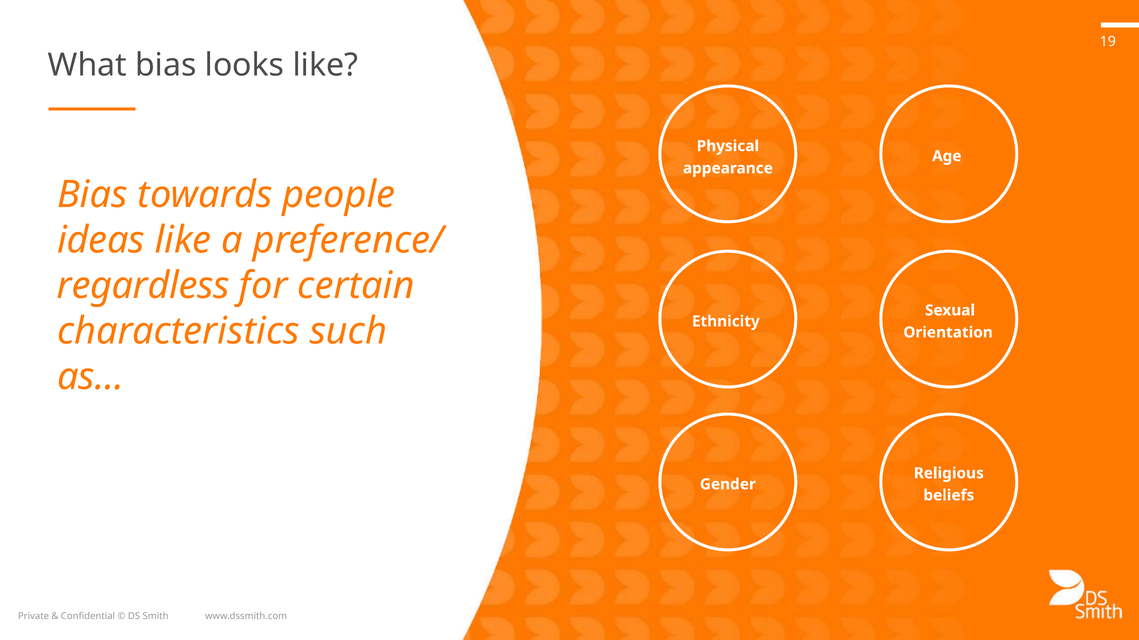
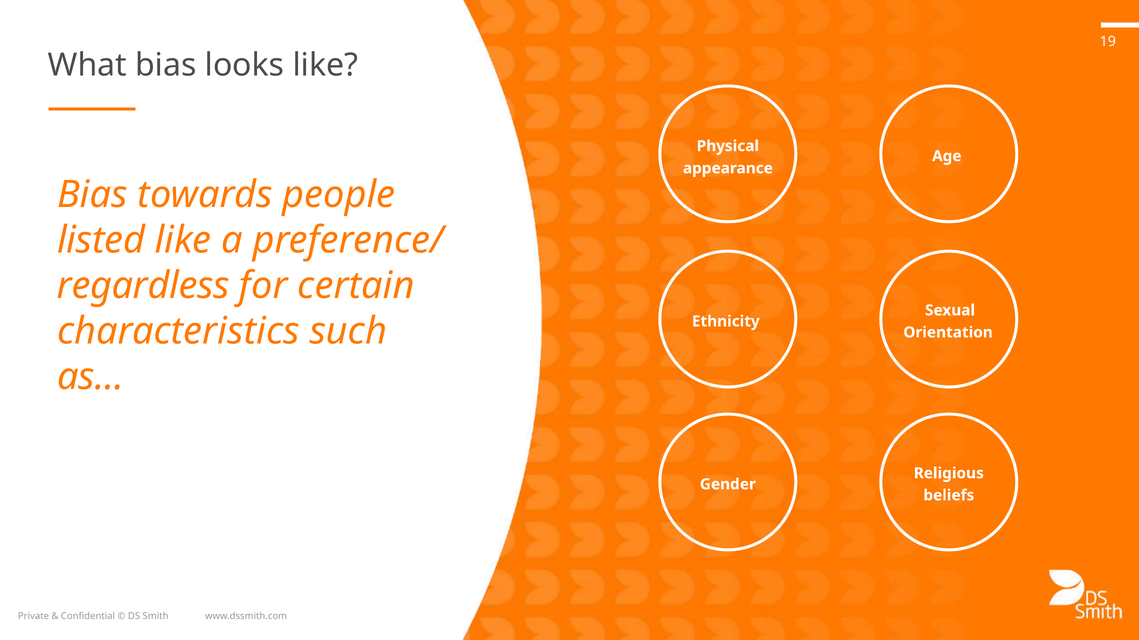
ideas: ideas -> listed
